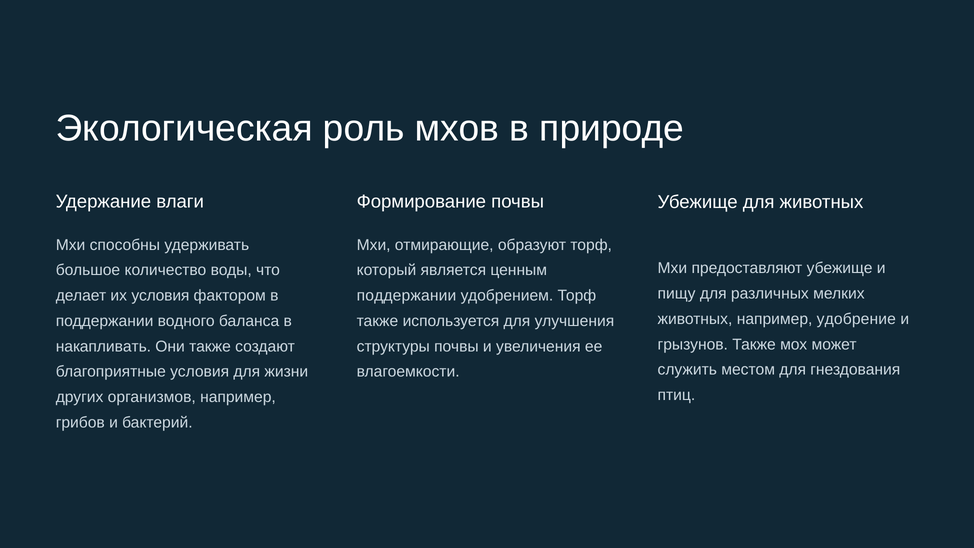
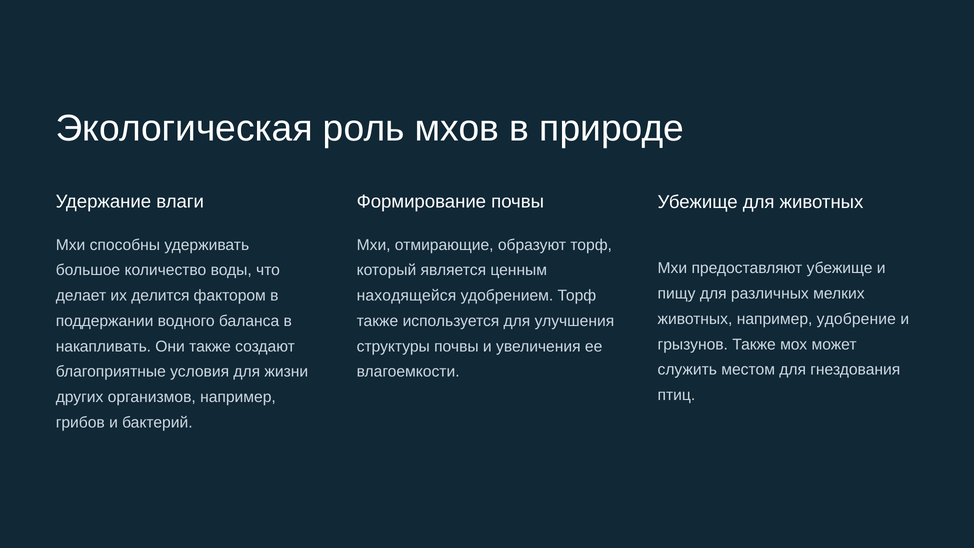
их условия: условия -> делится
поддержании at (407, 296): поддержании -> находящейся
